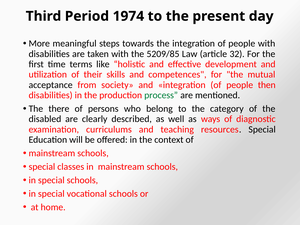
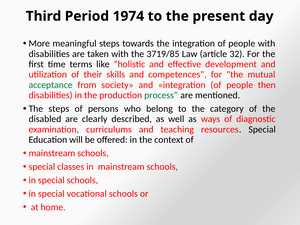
5209/85: 5209/85 -> 3719/85
acceptance colour: black -> green
The there: there -> steps
